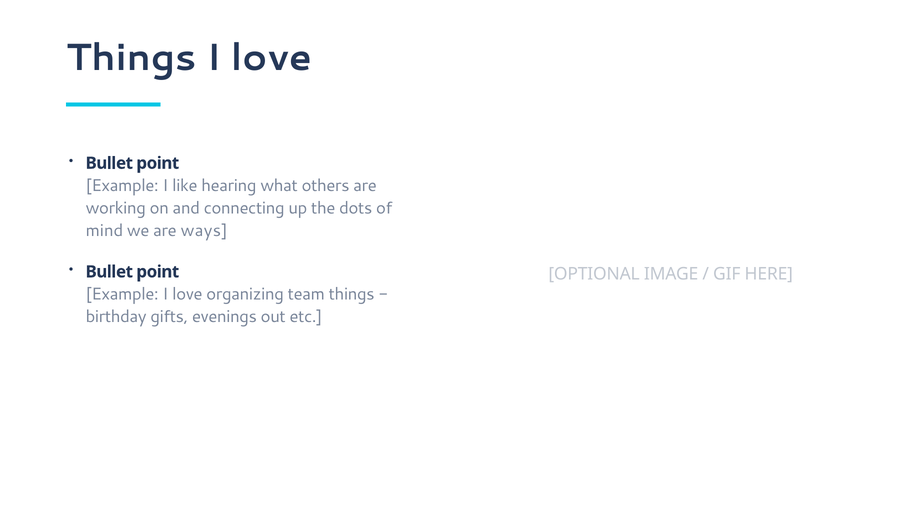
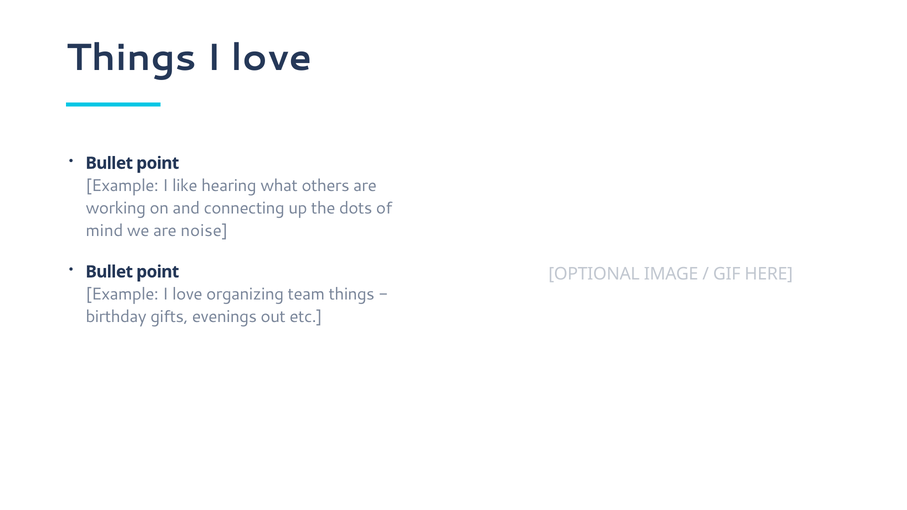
ways: ways -> noise
